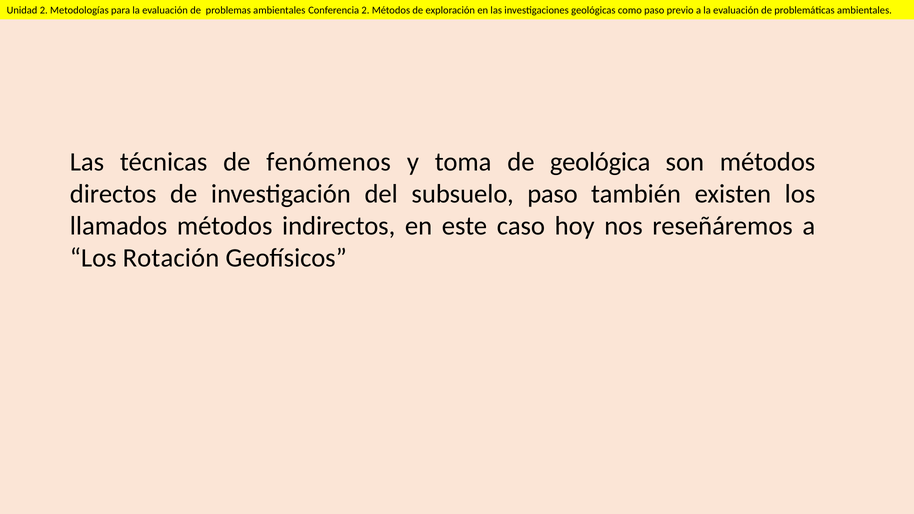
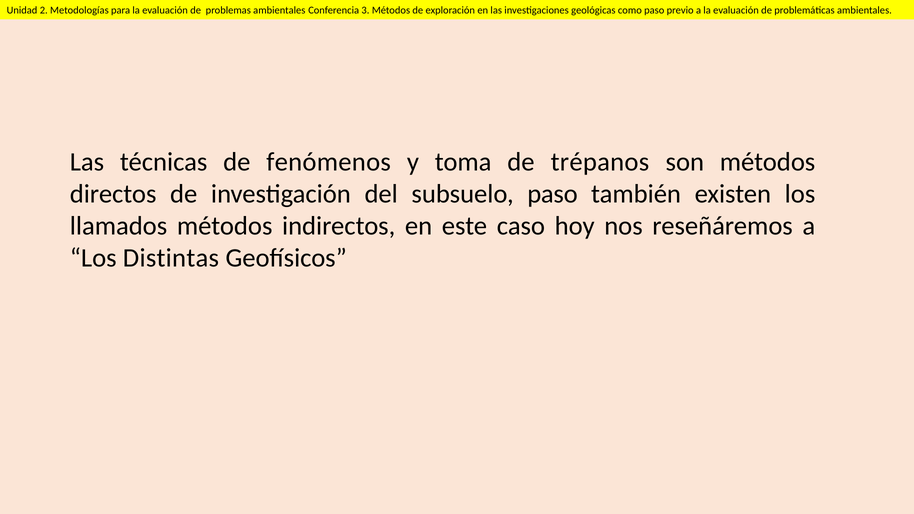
Conferencia 2: 2 -> 3
geológica: geológica -> trépanos
Rotación: Rotación -> Distintas
